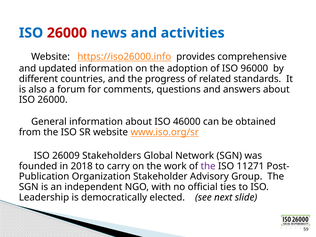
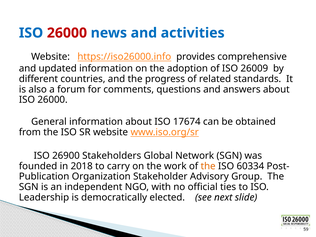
96000: 96000 -> 26009
46000: 46000 -> 17674
26009: 26009 -> 26900
the at (208, 166) colour: purple -> orange
11271: 11271 -> 60334
